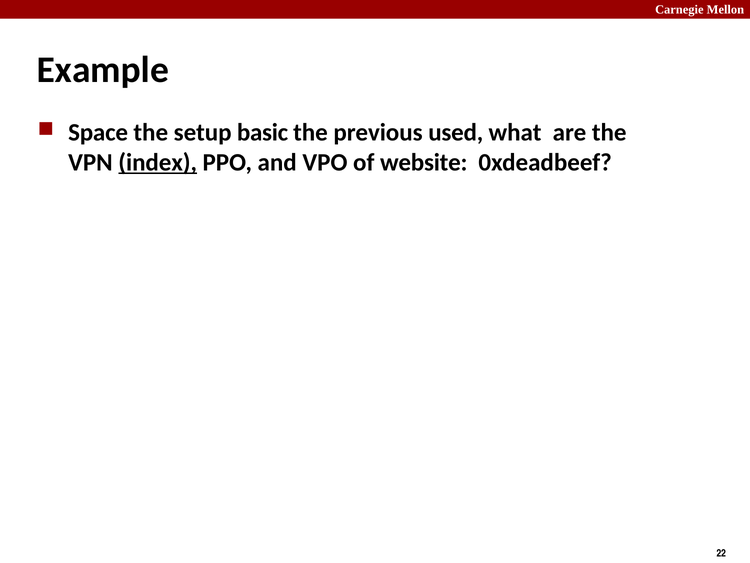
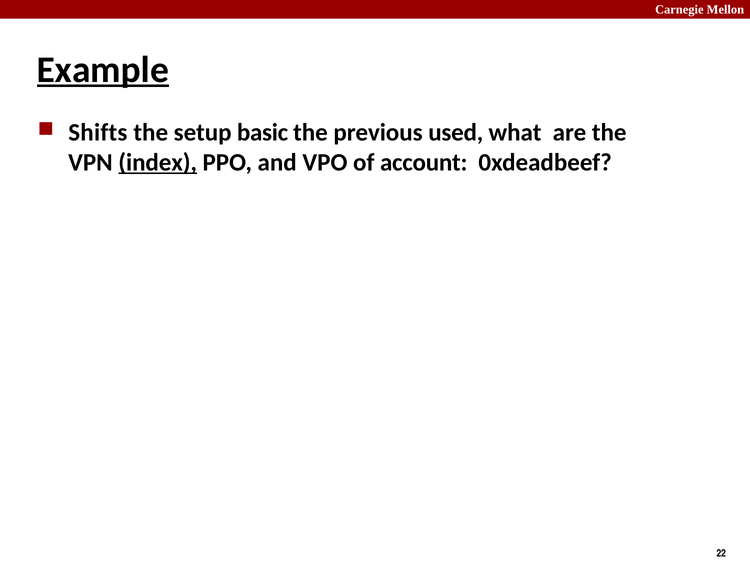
Example underline: none -> present
Space: Space -> Shifts
website: website -> account
